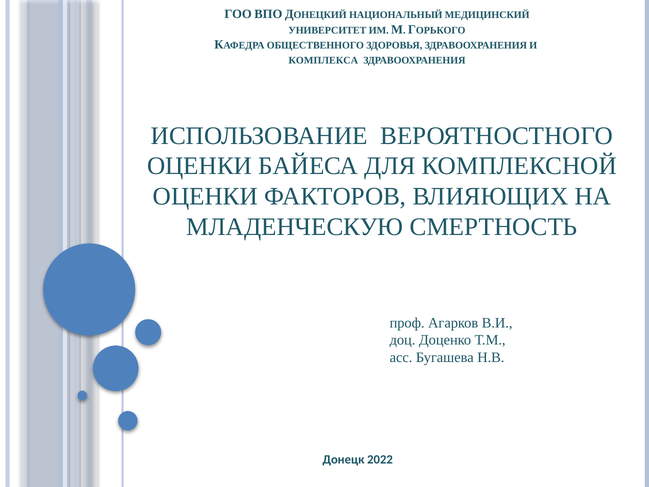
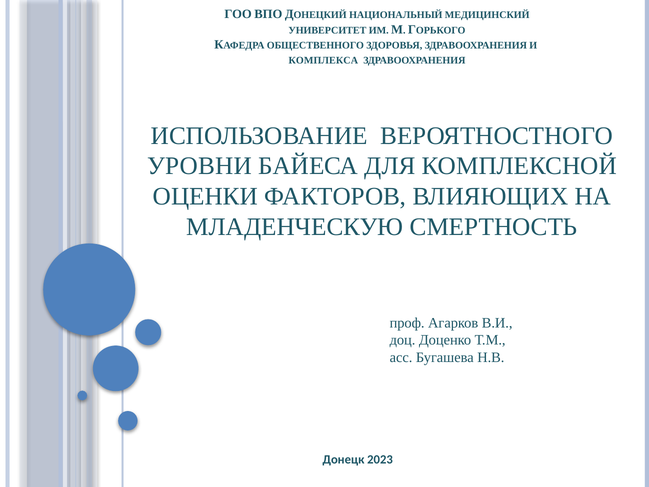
ОЦЕНКИ at (200, 166): ОЦЕНКИ -> УРОВНИ
2022: 2022 -> 2023
